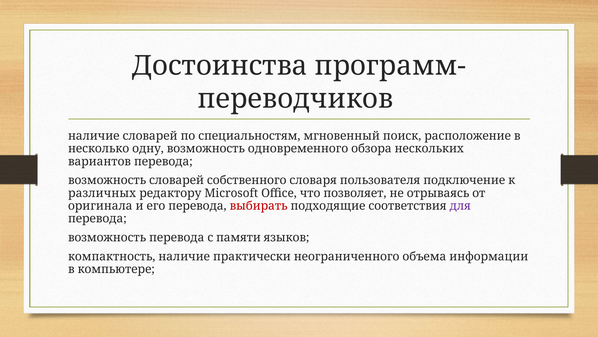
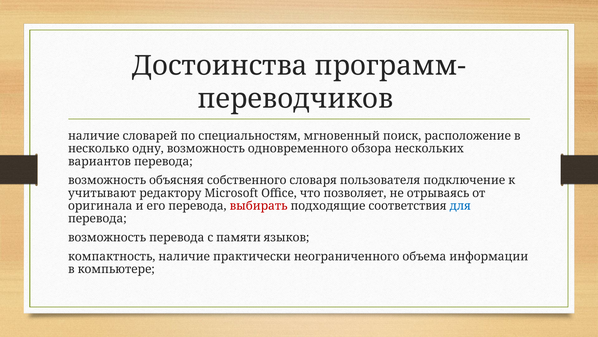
возможность словарей: словарей -> объясняя
различных: различных -> учитывают
для colour: purple -> blue
